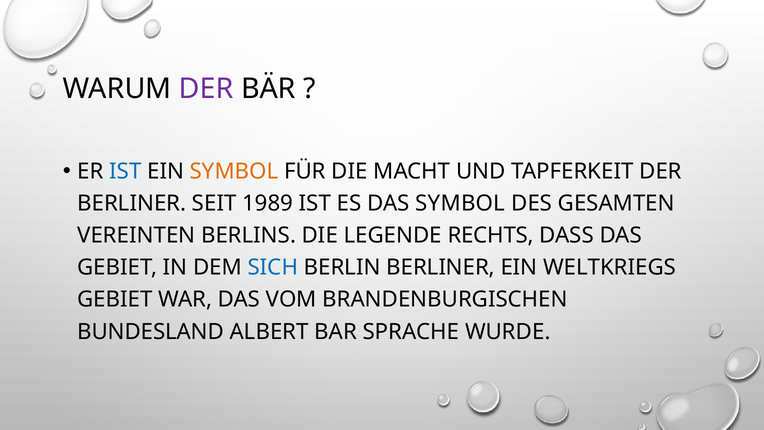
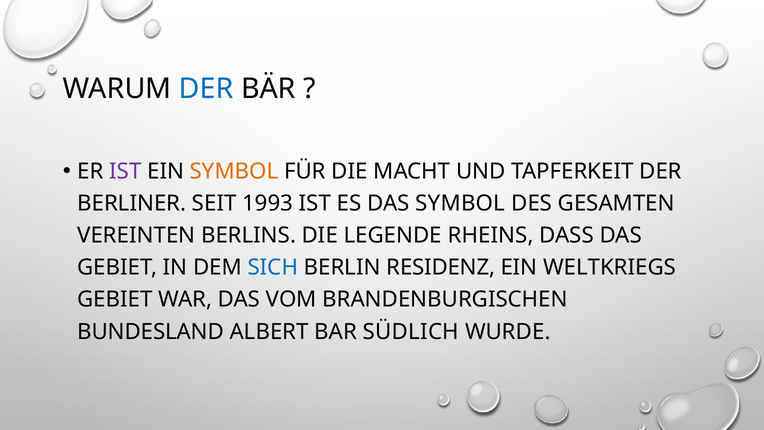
DER at (206, 89) colour: purple -> blue
IST at (125, 171) colour: blue -> purple
1989: 1989 -> 1993
RECHTS: RECHTS -> RHEINS
BERLIN BERLINER: BERLINER -> RESIDENZ
SPRACHE: SPRACHE -> SÜDLICH
